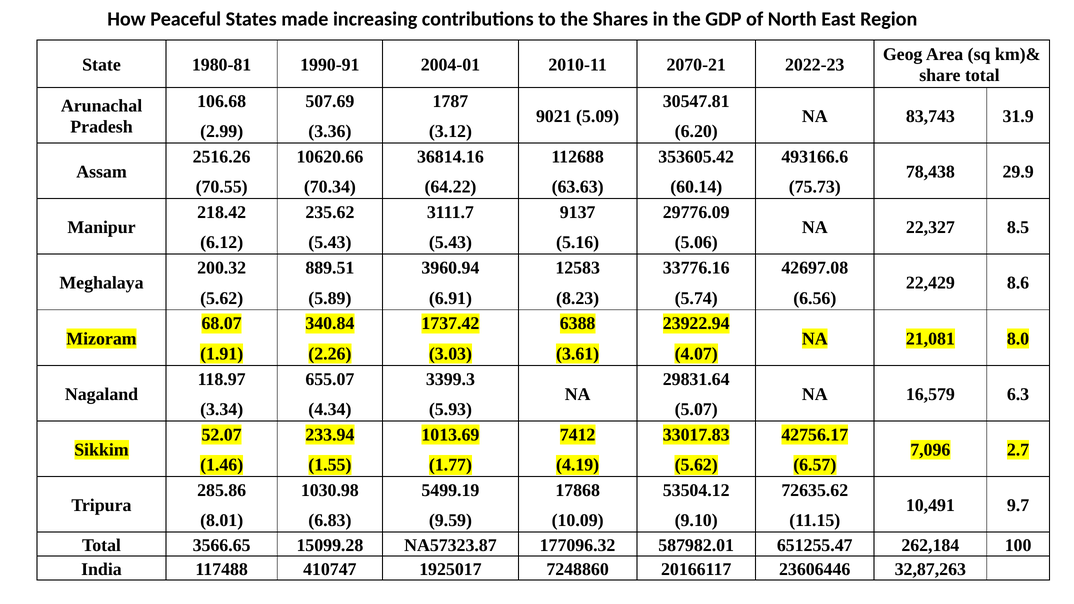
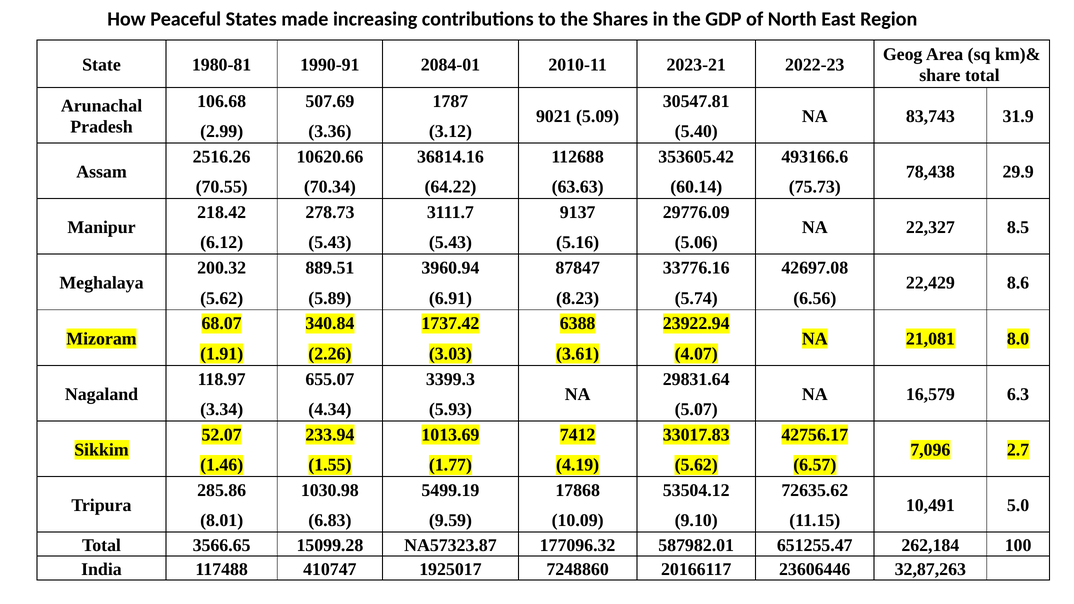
2004-01: 2004-01 -> 2084-01
2070-21: 2070-21 -> 2023-21
6.20: 6.20 -> 5.40
235.62: 235.62 -> 278.73
12583: 12583 -> 87847
9.7: 9.7 -> 5.0
